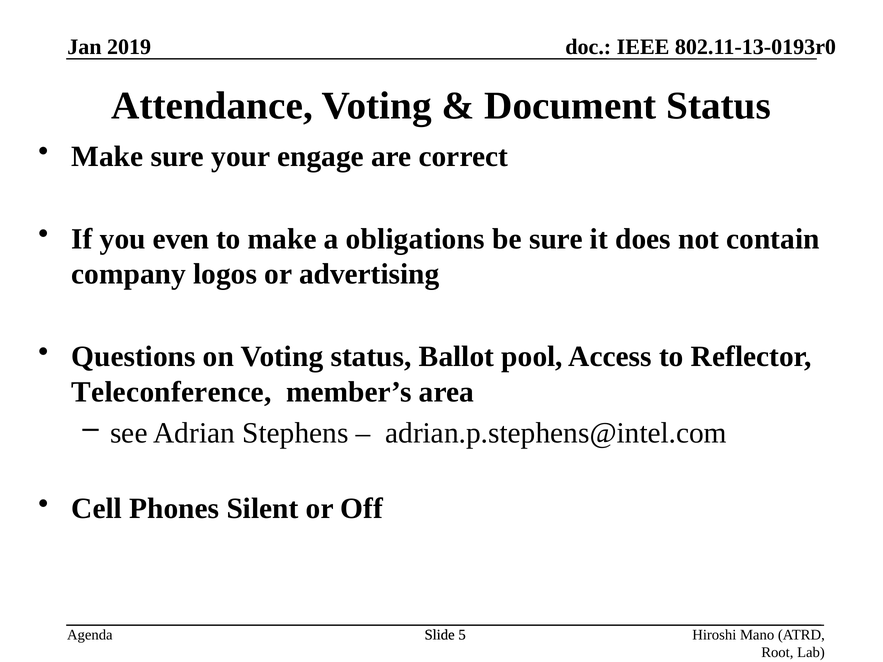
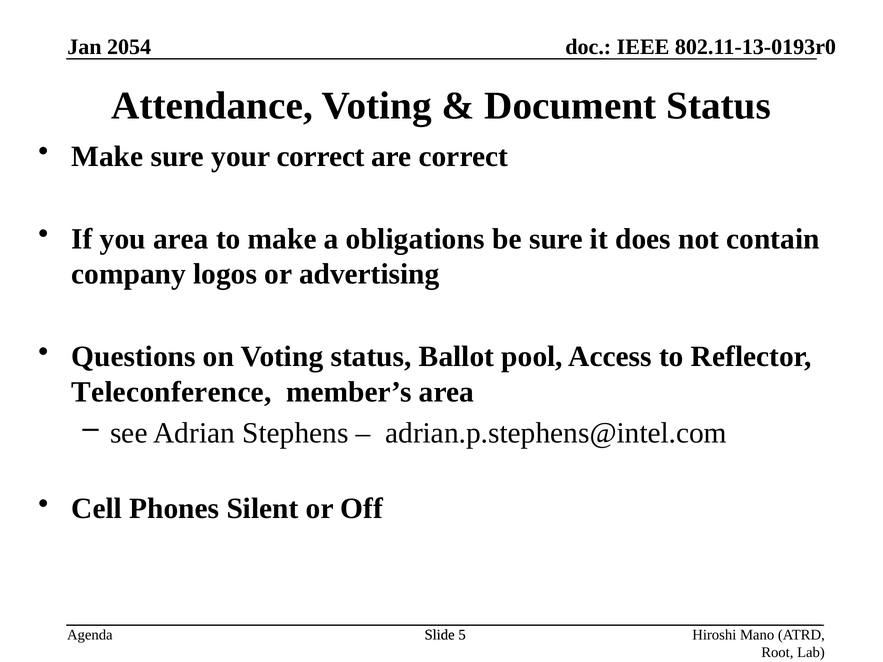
2019: 2019 -> 2054
your engage: engage -> correct
you even: even -> area
